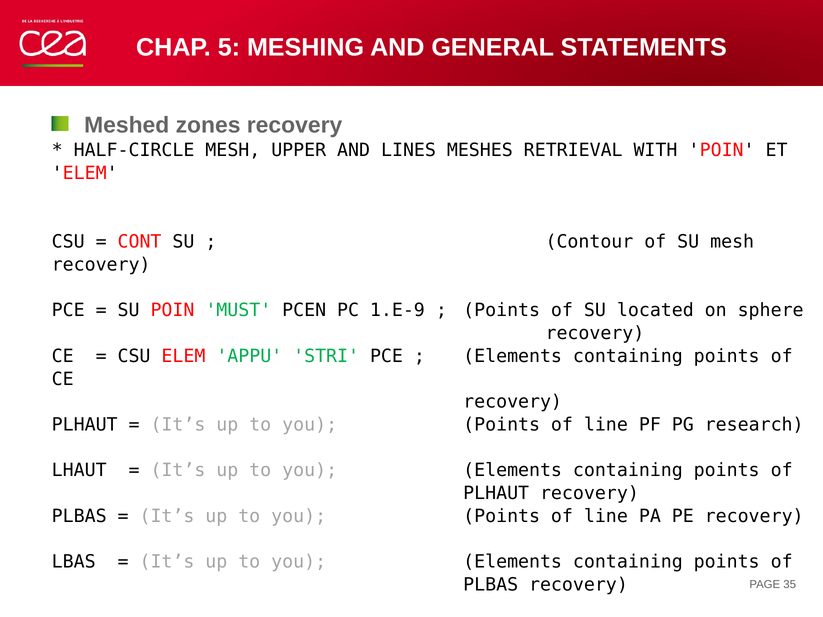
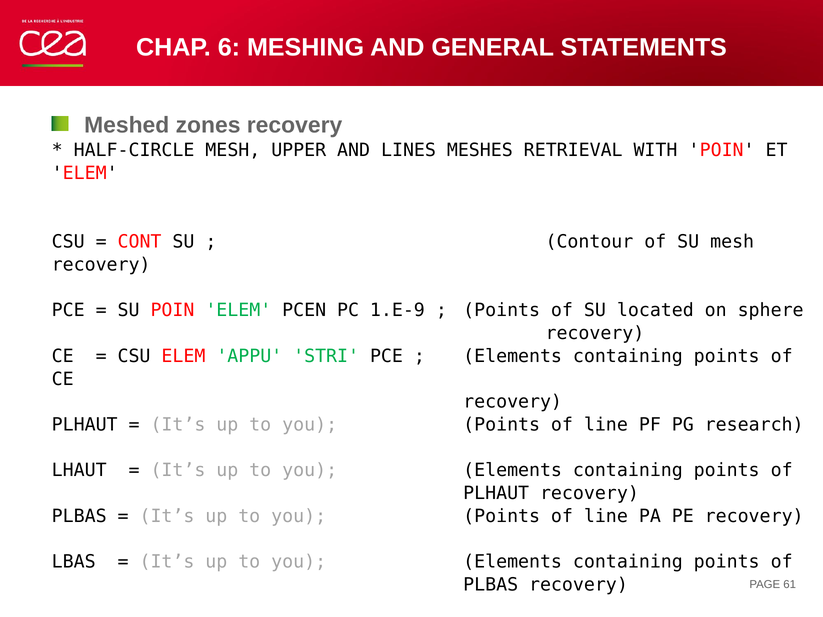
5: 5 -> 6
POIN MUST: MUST -> ELEM
35: 35 -> 61
